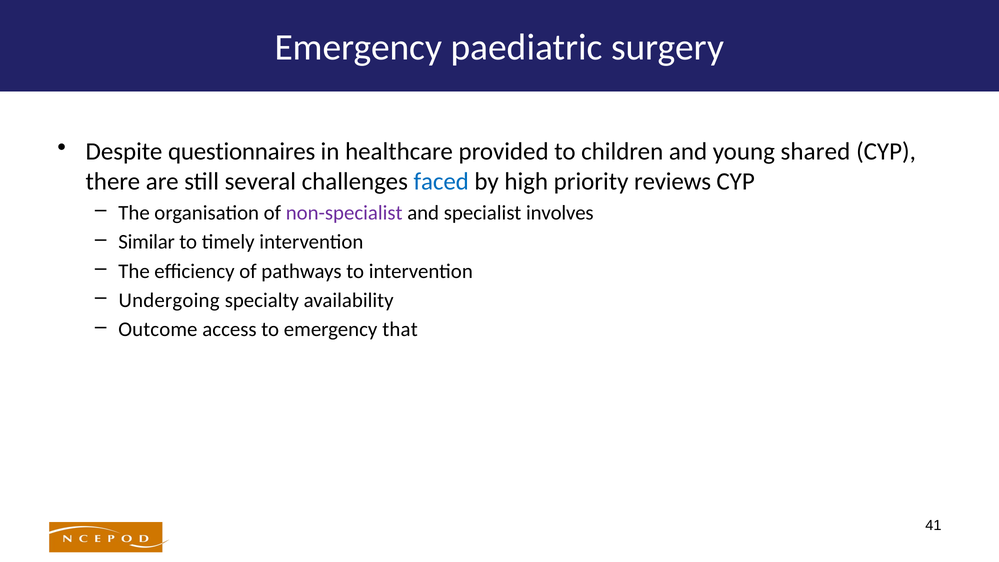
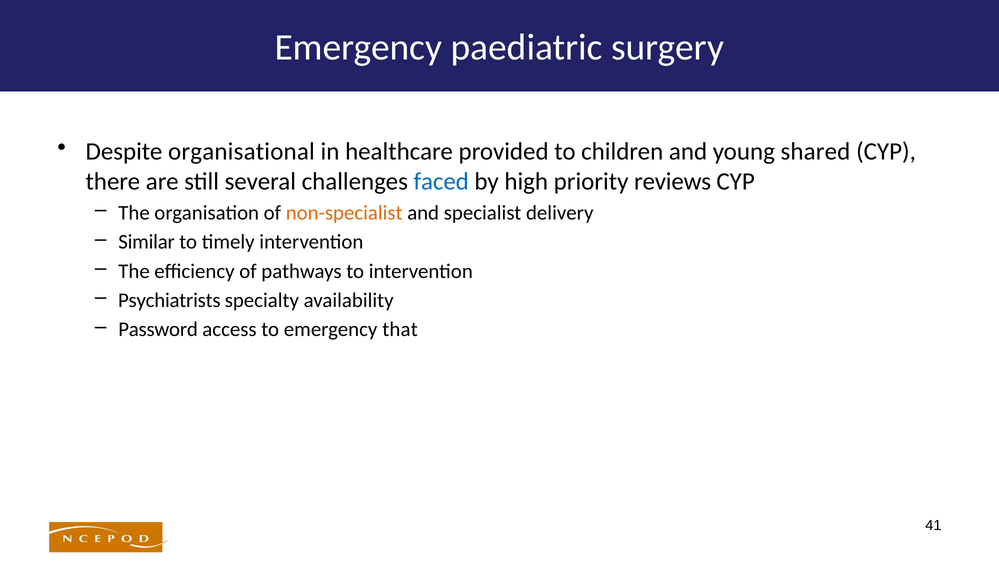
questionnaires: questionnaires -> organisational
non-specialist colour: purple -> orange
involves: involves -> delivery
Undergoing: Undergoing -> Psychiatrists
Outcome: Outcome -> Password
